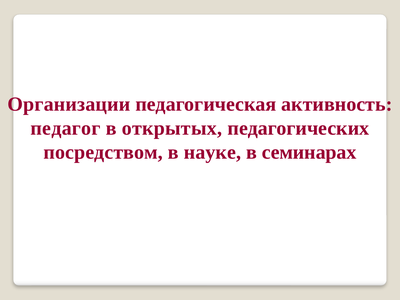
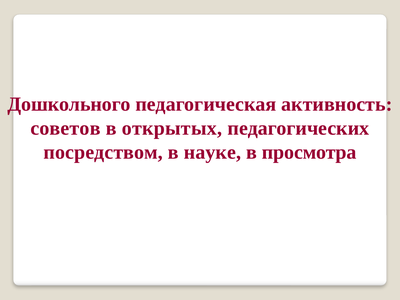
Организации: Организации -> Дошкольного
педагог: педагог -> советов
семинарах: семинарах -> просмотра
